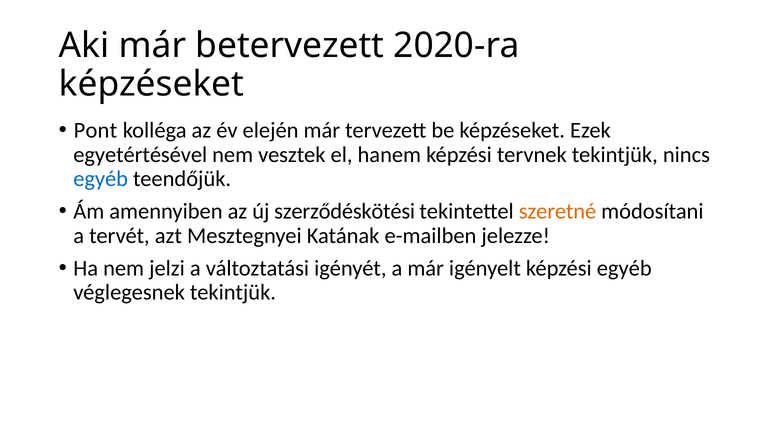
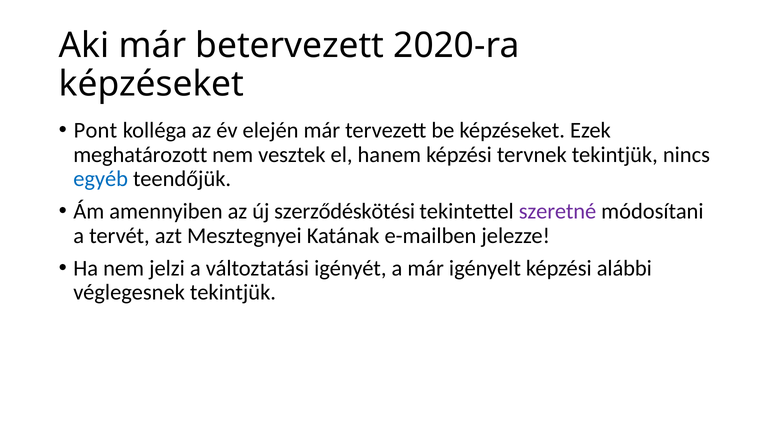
egyetértésével: egyetértésével -> meghatározott
szeretné colour: orange -> purple
képzési egyéb: egyéb -> alábbi
